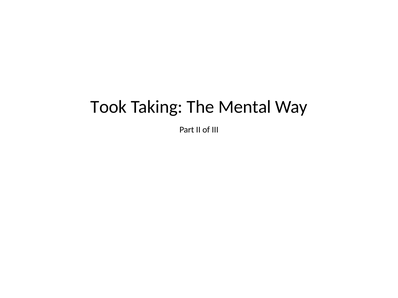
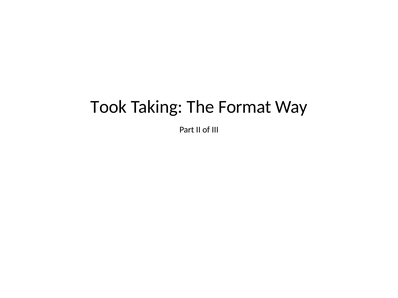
Mental: Mental -> Format
